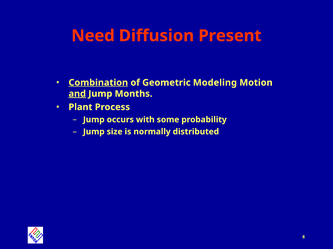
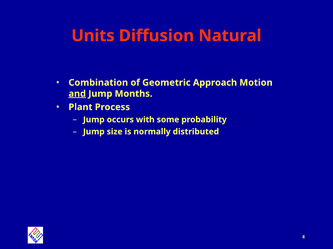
Need: Need -> Units
Present: Present -> Natural
Combination underline: present -> none
Modeling: Modeling -> Approach
